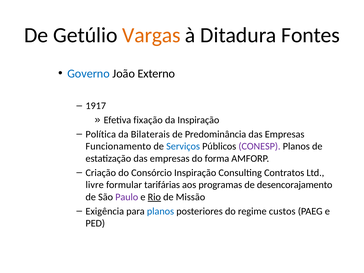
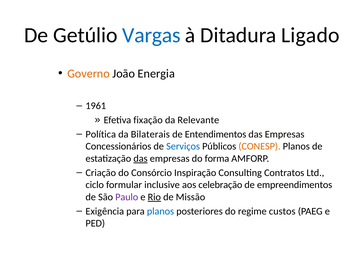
Vargas colour: orange -> blue
Fontes: Fontes -> Ligado
Governo colour: blue -> orange
Externo: Externo -> Energia
1917: 1917 -> 1961
da Inspiração: Inspiração -> Relevante
Predominância: Predominância -> Entendimentos
Funcionamento: Funcionamento -> Concessionários
CONESP colour: purple -> orange
das at (140, 159) underline: none -> present
livre: livre -> ciclo
tarifárias: tarifárias -> inclusive
programas: programas -> celebração
desencorajamento: desencorajamento -> empreendimentos
